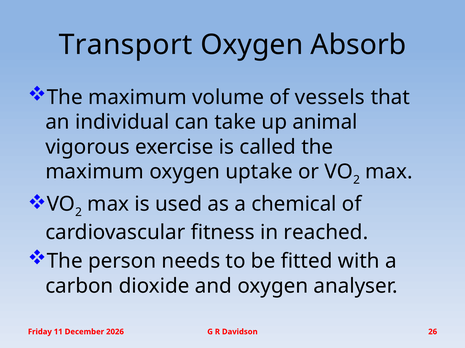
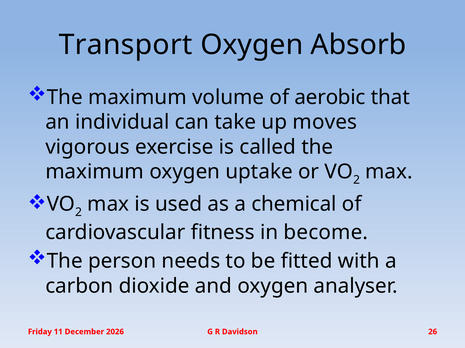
vessels: vessels -> aerobic
animal: animal -> moves
reached: reached -> become
